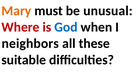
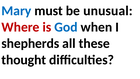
Mary colour: orange -> blue
neighbors: neighbors -> shepherds
suitable: suitable -> thought
